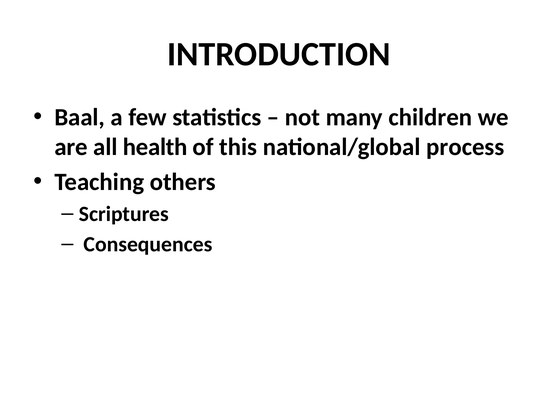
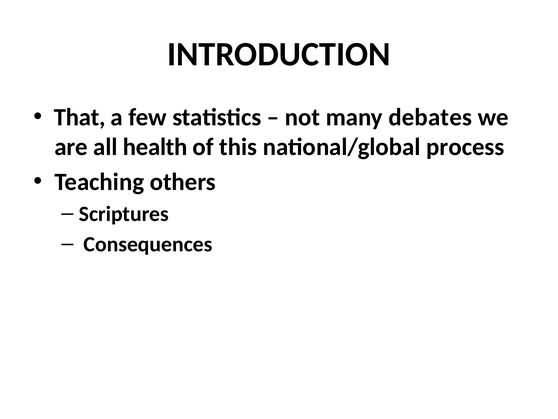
Baal: Baal -> That
children: children -> debates
